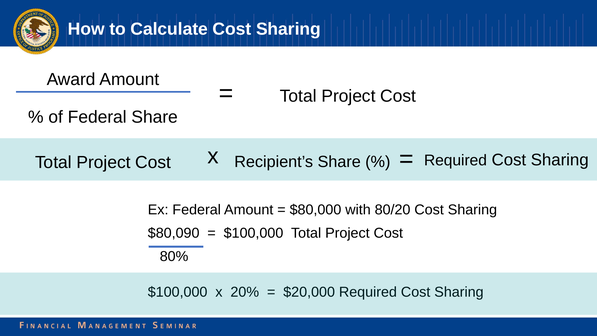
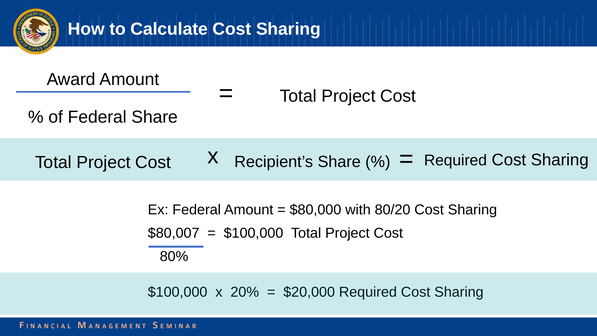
$80,090: $80,090 -> $80,007
